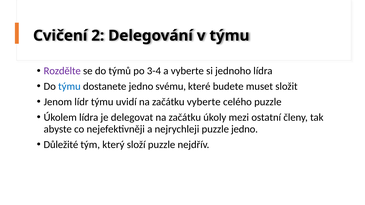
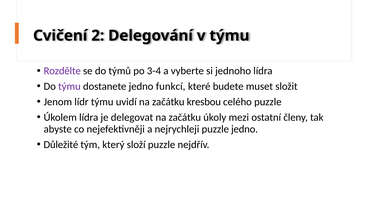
týmu at (69, 87) colour: blue -> purple
svému: svému -> funkcí
začátku vyberte: vyberte -> kresbou
